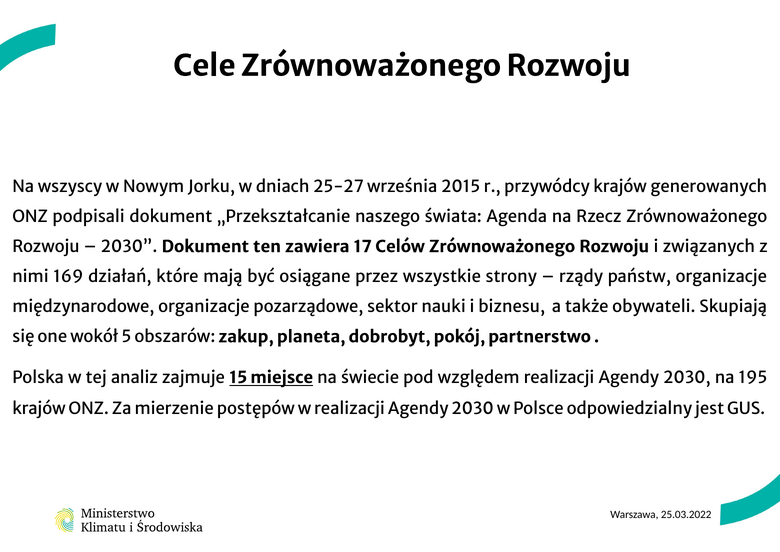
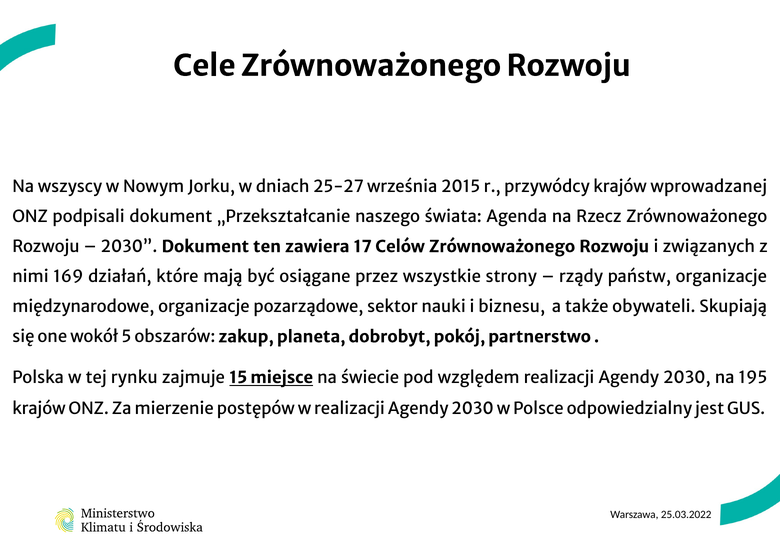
generowanych: generowanych -> wprowadzanej
analiz: analiz -> rynku
